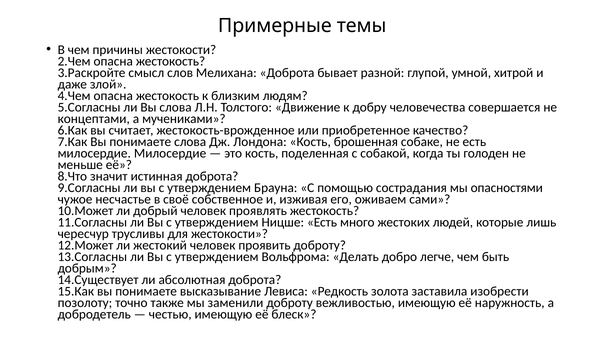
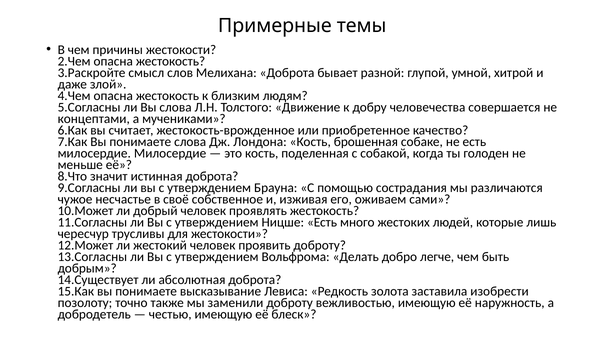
опасностями: опасностями -> различаются
